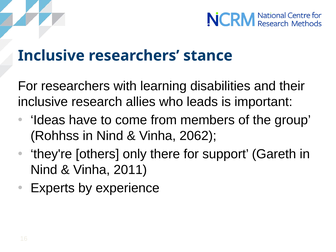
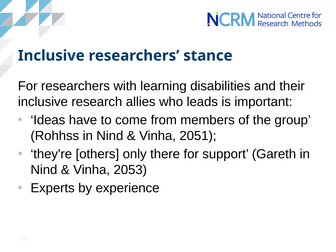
2062: 2062 -> 2051
2011: 2011 -> 2053
